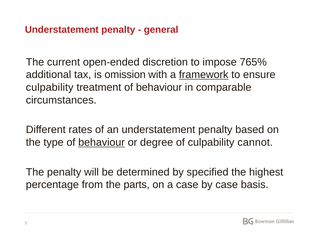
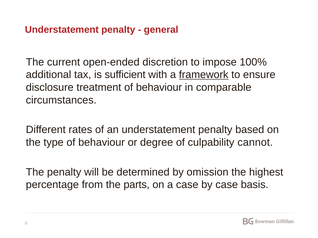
765%: 765% -> 100%
omission: omission -> sufficient
culpability at (50, 88): culpability -> disclosure
behaviour at (102, 143) underline: present -> none
specified: specified -> omission
